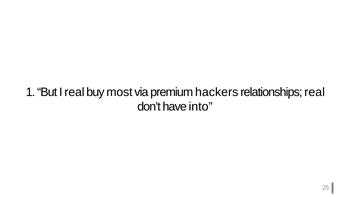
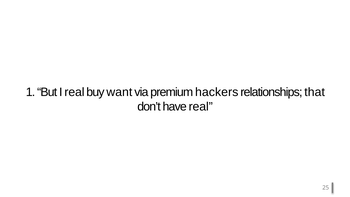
most: most -> want
relationships real: real -> that
have into: into -> real
